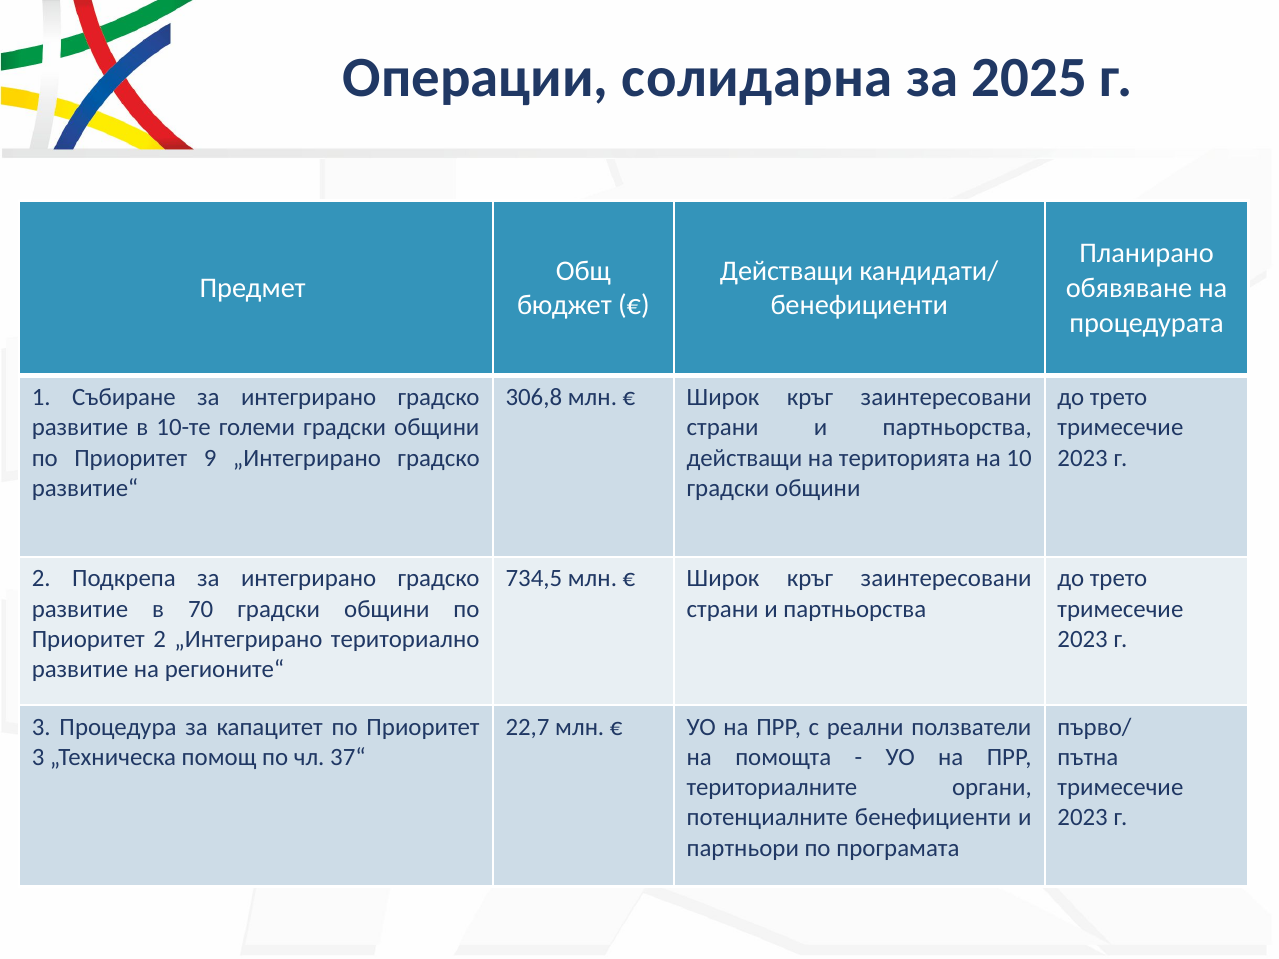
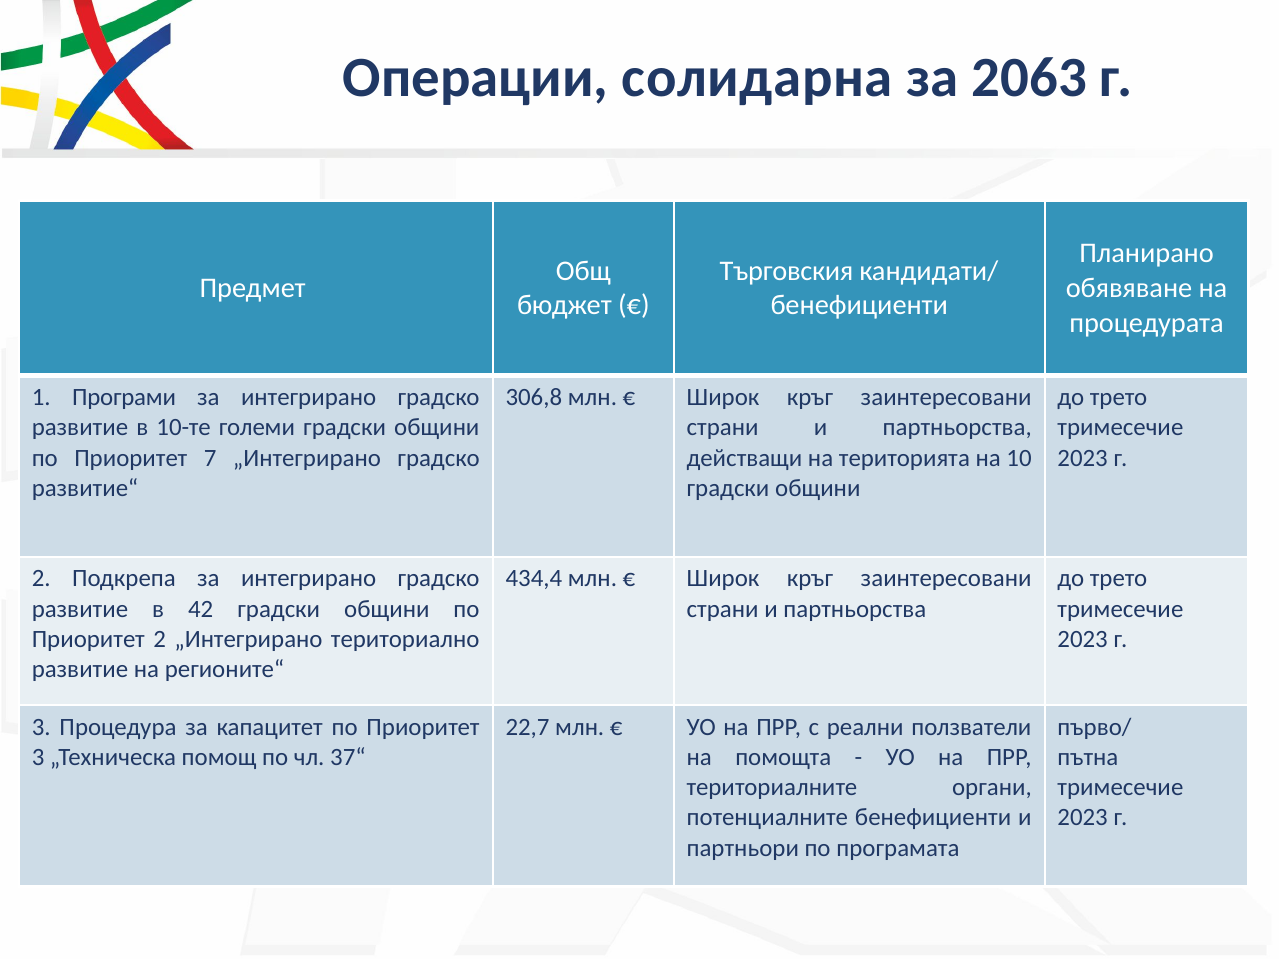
2025: 2025 -> 2063
Действащи at (787, 271): Действащи -> Търговския
Събиране: Събиране -> Програми
9: 9 -> 7
734,5: 734,5 -> 434,4
70: 70 -> 42
